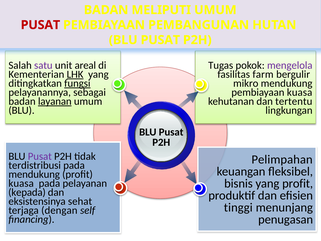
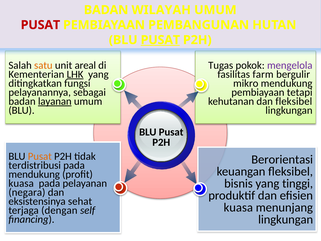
MELIPUTI: MELIPUTI -> WILAYAH
PUSAT at (160, 40) underline: none -> present
satu colour: purple -> orange
fungsi underline: present -> none
pembiayaan kuasa: kuasa -> tetapi
dan tertentu: tertentu -> fleksibel
Pusat at (40, 156) colour: purple -> orange
Pelimpahan: Pelimpahan -> Berorientasi
yang profit: profit -> tinggi
kepada: kepada -> negara
tinggi at (238, 207): tinggi -> kuasa
penugasan at (286, 219): penugasan -> lingkungan
